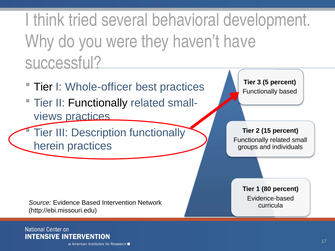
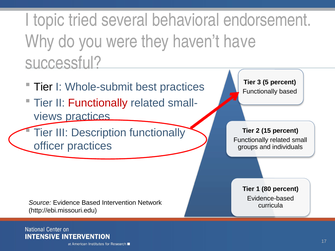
think: think -> topic
development: development -> endorsement
Whole-officer: Whole-officer -> Whole-submit
Functionally at (98, 103) colour: black -> red
herein: herein -> officer
